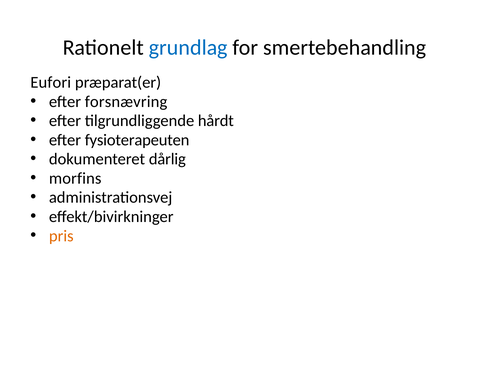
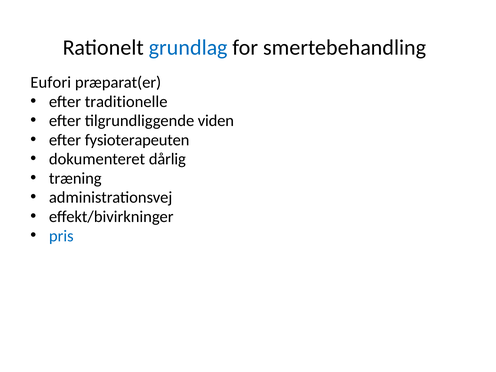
forsnævring: forsnævring -> traditionelle
hårdt: hårdt -> viden
morfins: morfins -> træning
pris colour: orange -> blue
